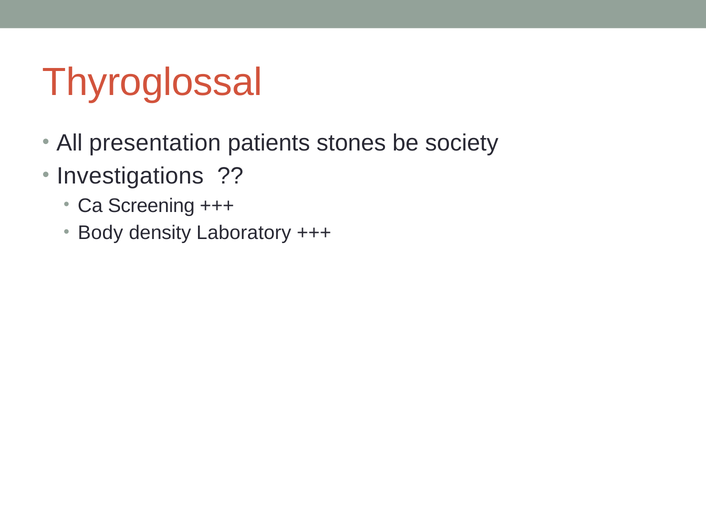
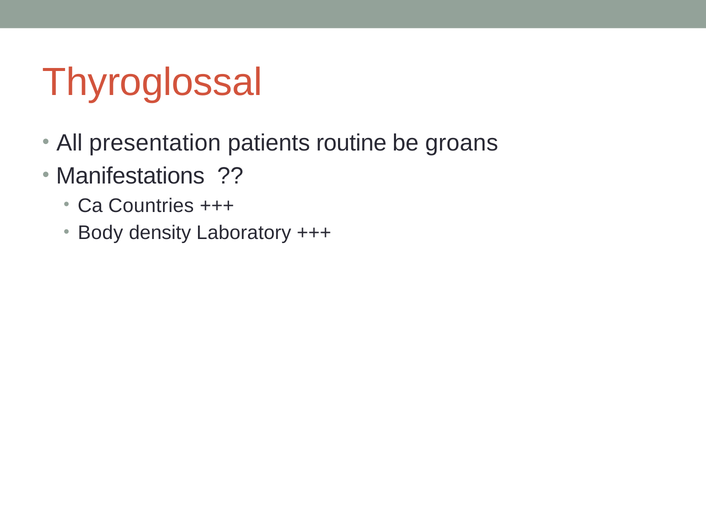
stones: stones -> routine
society: society -> groans
Investigations: Investigations -> Manifestations
Screening: Screening -> Countries
